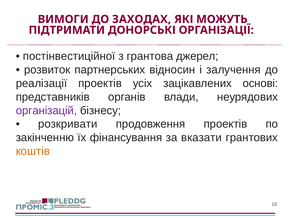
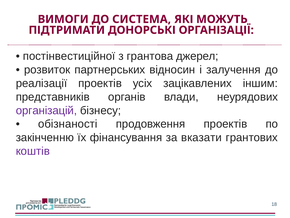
ЗАХОДАХ: ЗАХОДАХ -> СИСТЕМА
основі: основі -> іншим
розкривати: розкривати -> обізнаності
коштів colour: orange -> purple
